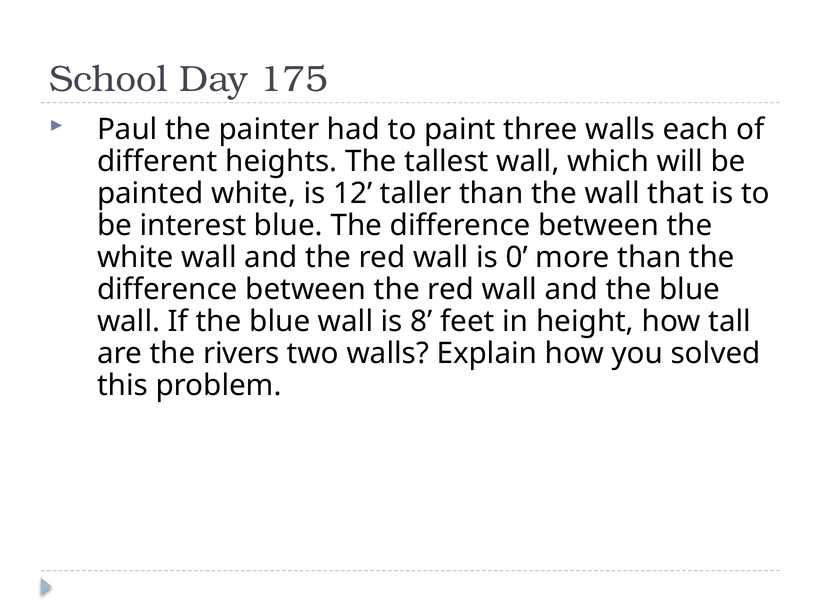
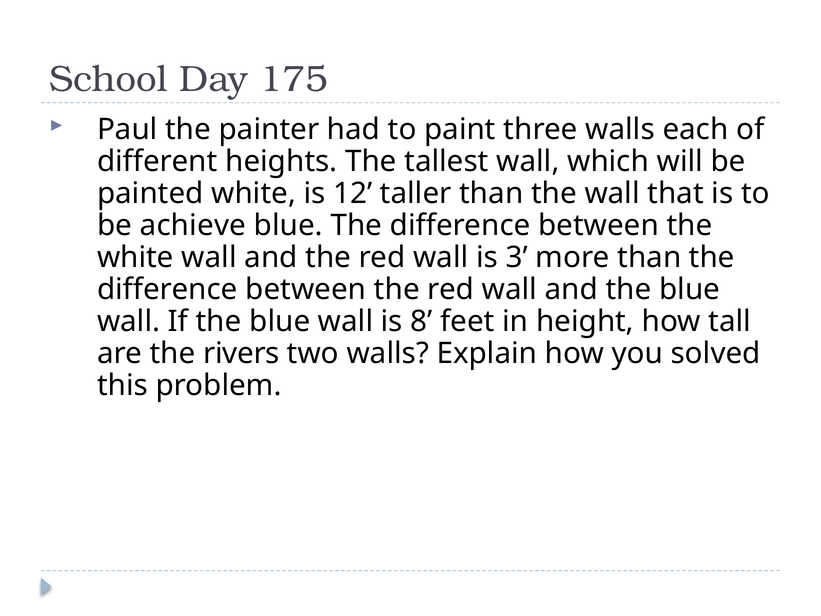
interest: interest -> achieve
0: 0 -> 3
